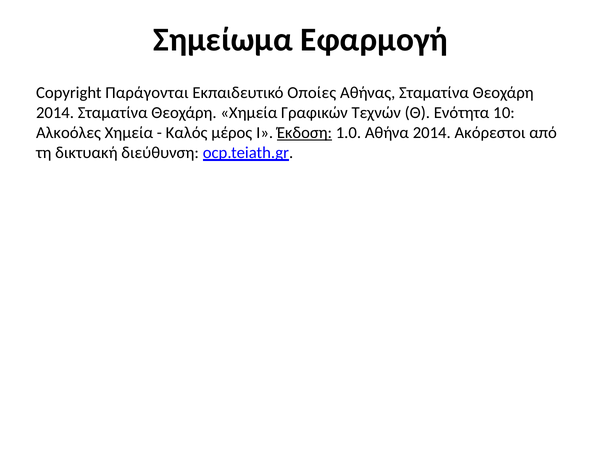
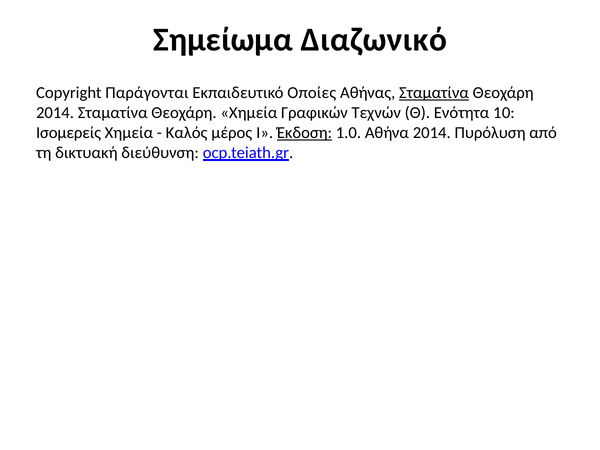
Εφαρμογή: Εφαρμογή -> Διαζωνικό
Σταματίνα at (434, 93) underline: none -> present
Αλκοόλες: Αλκοόλες -> Ισομερείς
Ακόρεστοι: Ακόρεστοι -> Πυρόλυση
